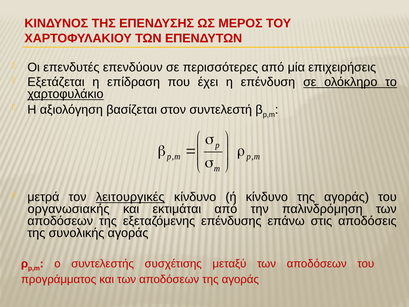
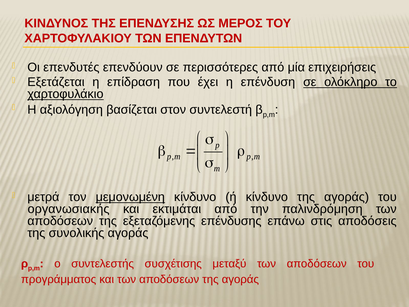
λειτουργικές: λειτουργικές -> μεμονωμένη
